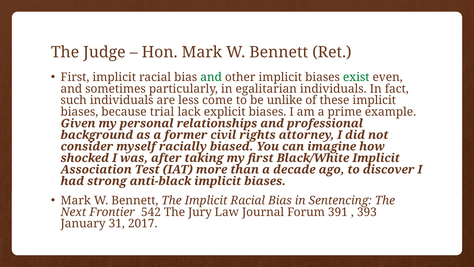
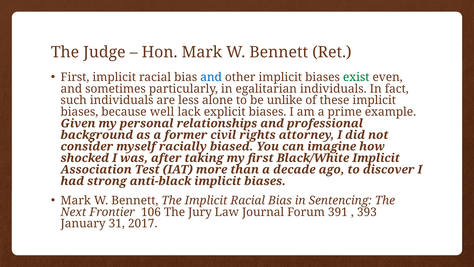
and at (211, 77) colour: green -> blue
come: come -> alone
trial: trial -> well
542: 542 -> 106
